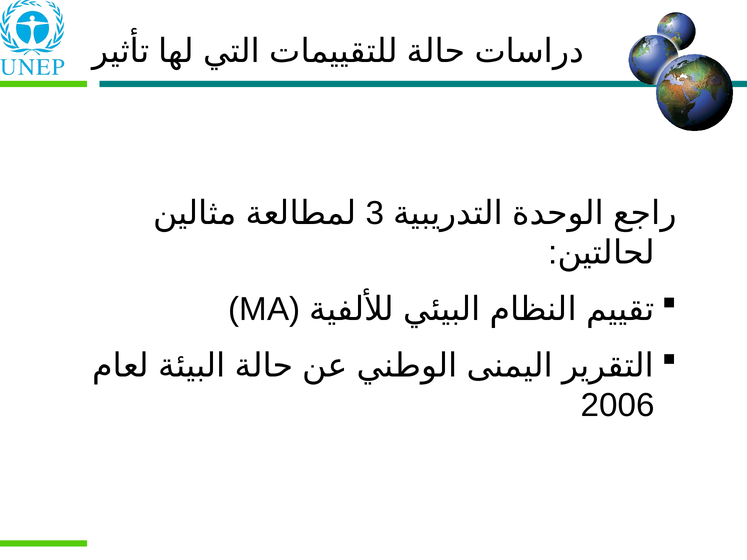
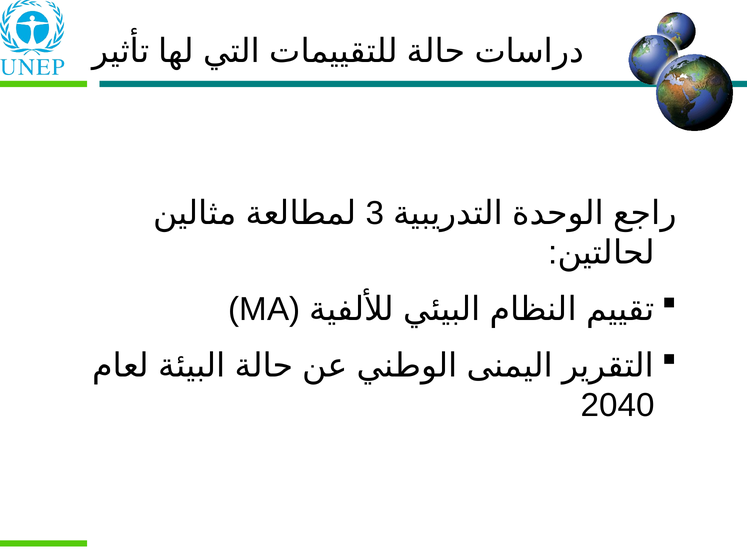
2006: 2006 -> 2040
